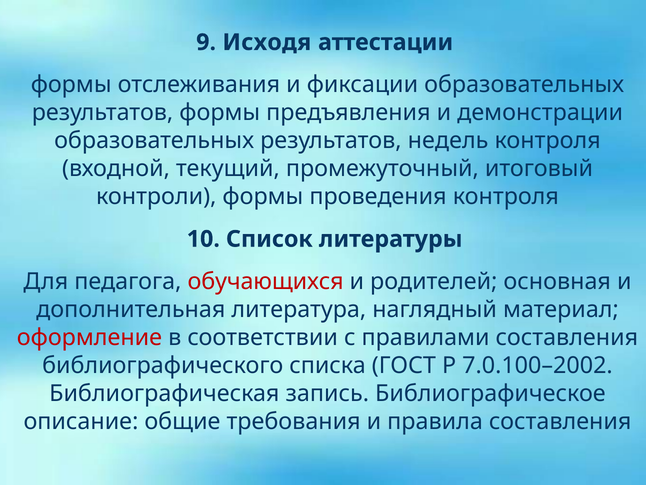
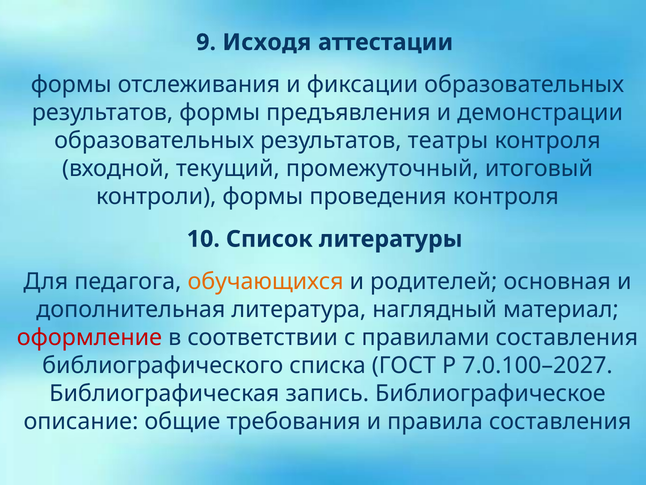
недель: недель -> театры
обучающихся colour: red -> orange
7.0.100–2002: 7.0.100–2002 -> 7.0.100–2027
